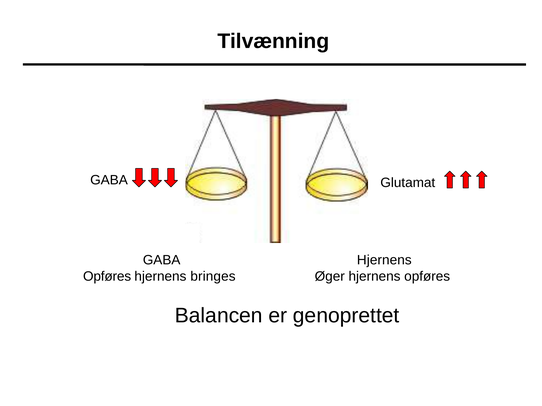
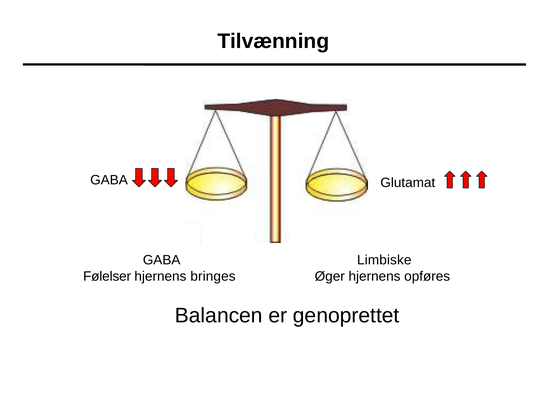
Hjernens at (384, 260): Hjernens -> Limbiske
Opføres at (107, 277): Opføres -> Følelser
